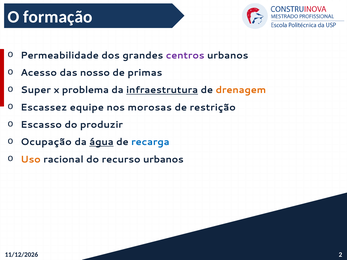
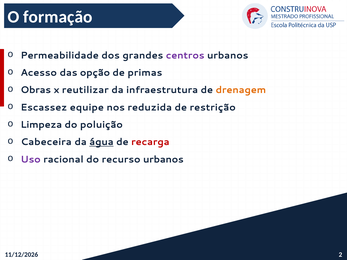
nosso: nosso -> opção
Super: Super -> Obras
problema: problema -> reutilizar
infraestrutura underline: present -> none
morosas: morosas -> reduzida
Escasso: Escasso -> Limpeza
produzir: produzir -> poluição
Ocupação: Ocupação -> Cabeceira
recarga colour: blue -> red
Uso colour: orange -> purple
